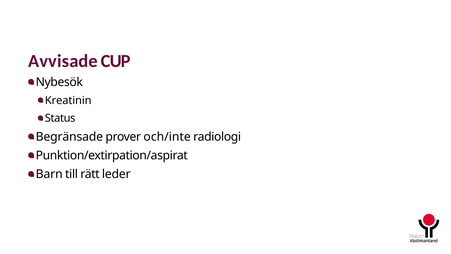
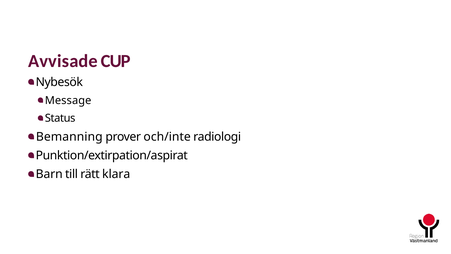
Kreatinin: Kreatinin -> Message
Begränsade: Begränsade -> Bemanning
leder: leder -> klara
